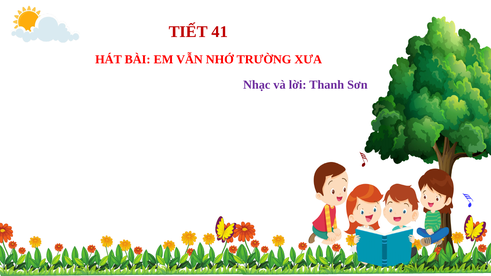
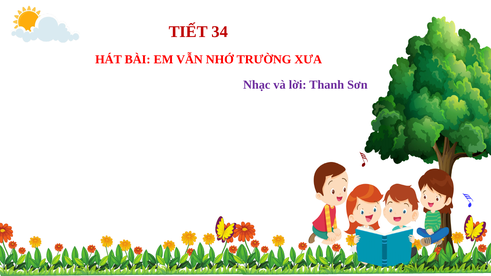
41: 41 -> 34
